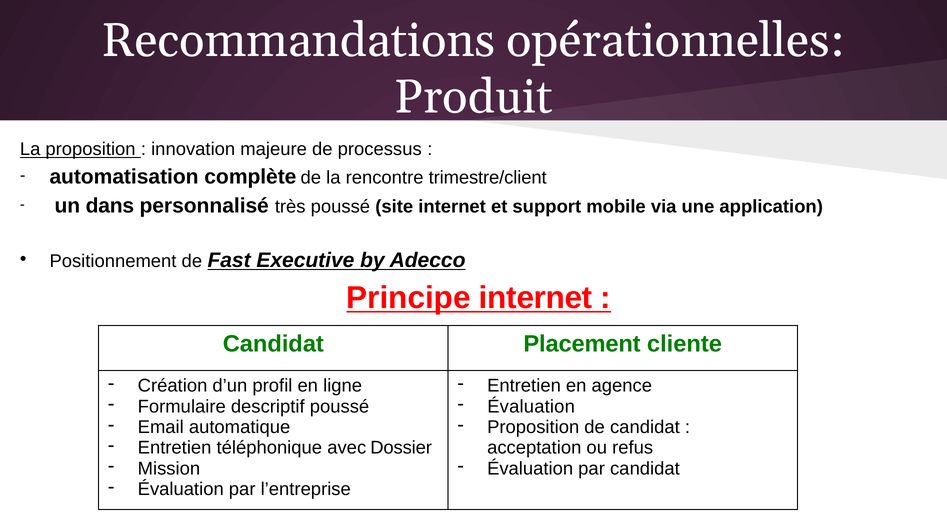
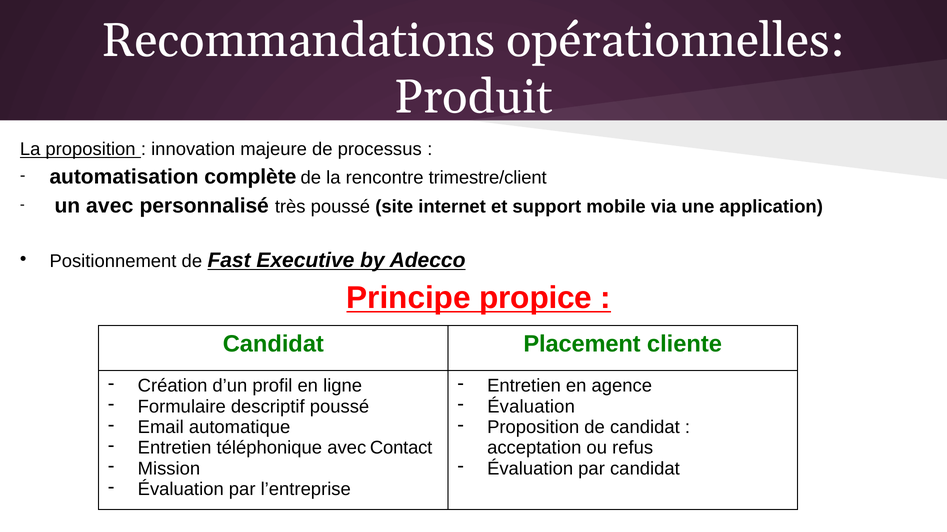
un dans: dans -> avec
Principe internet: internet -> propice
Dossier: Dossier -> Contact
